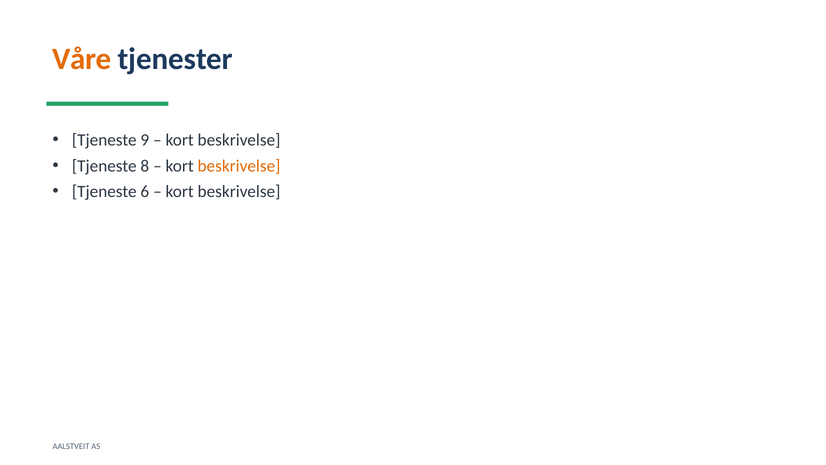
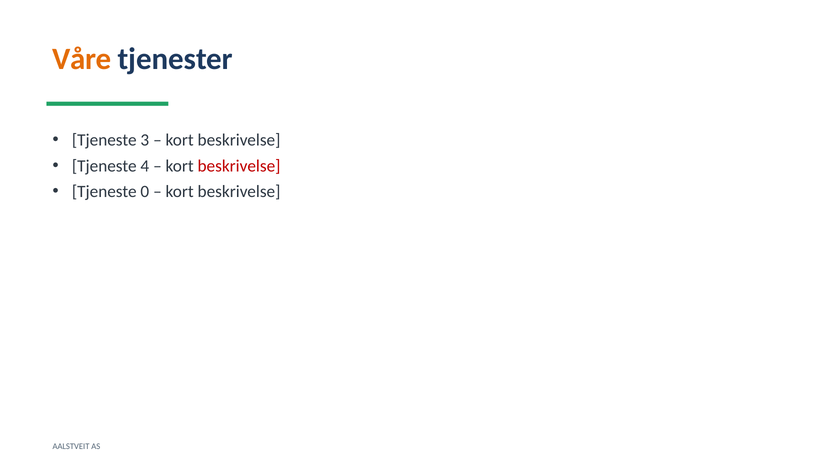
9: 9 -> 3
8: 8 -> 4
beskrivelse at (239, 166) colour: orange -> red
6: 6 -> 0
